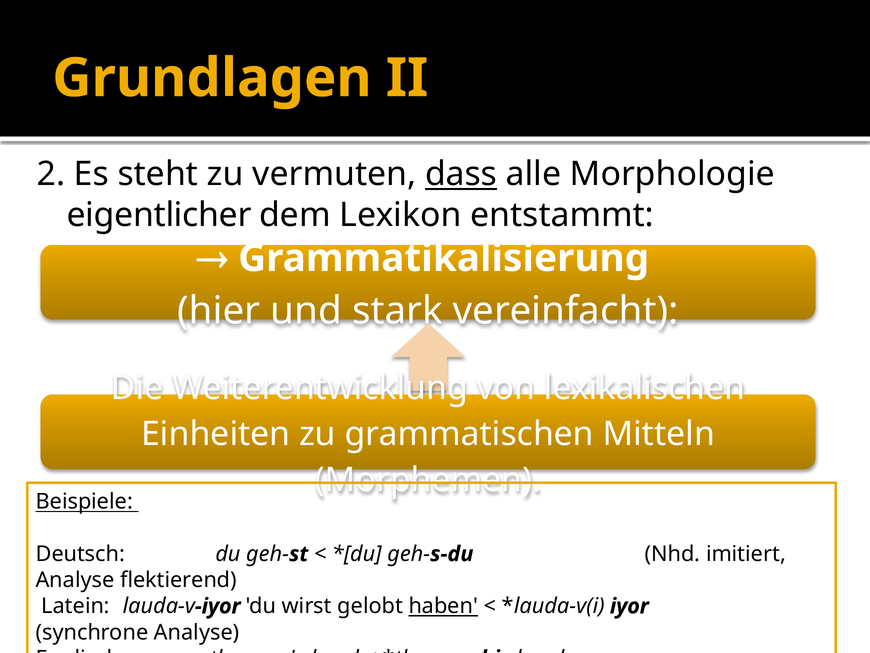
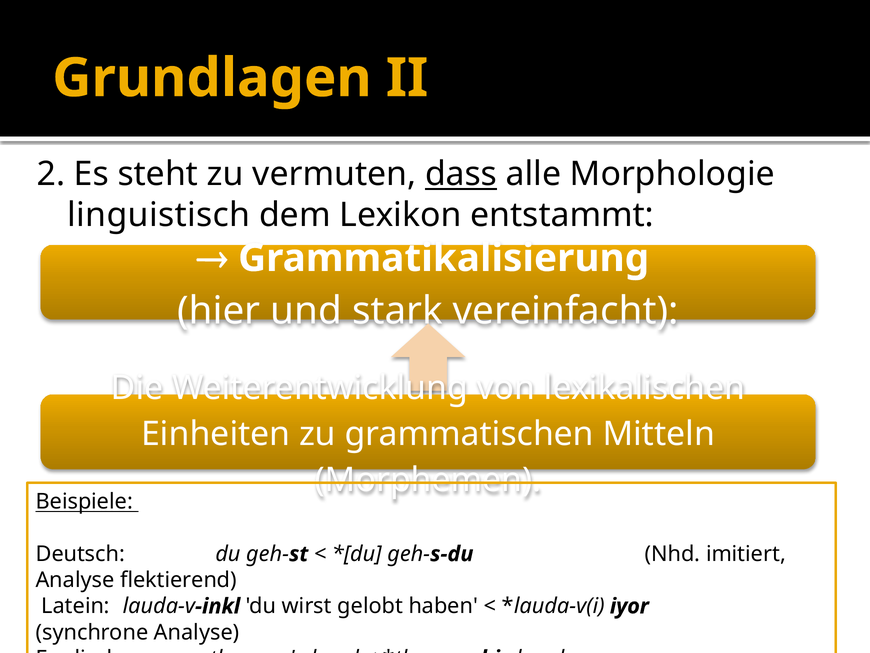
eigentlicher: eigentlicher -> linguistisch
iyor at (218, 606): iyor -> inkl
haben underline: present -> none
